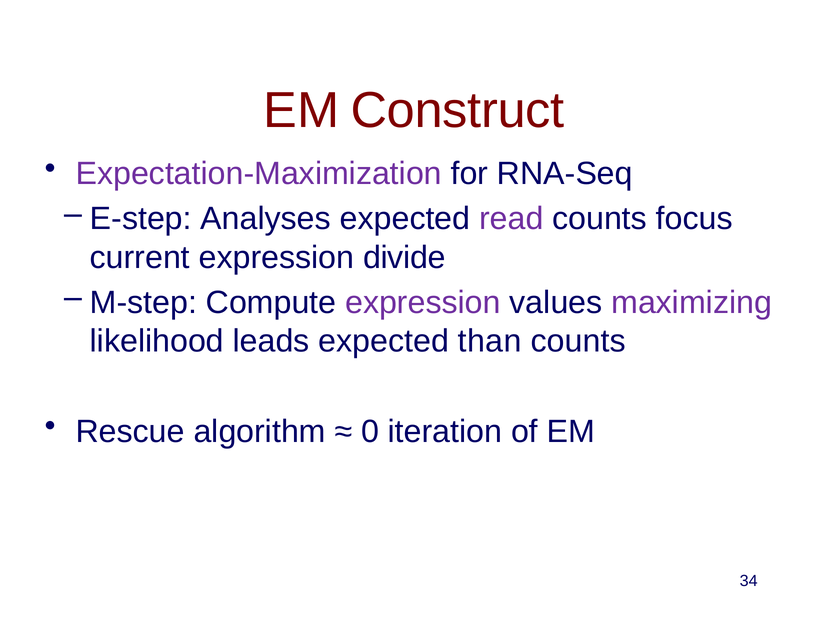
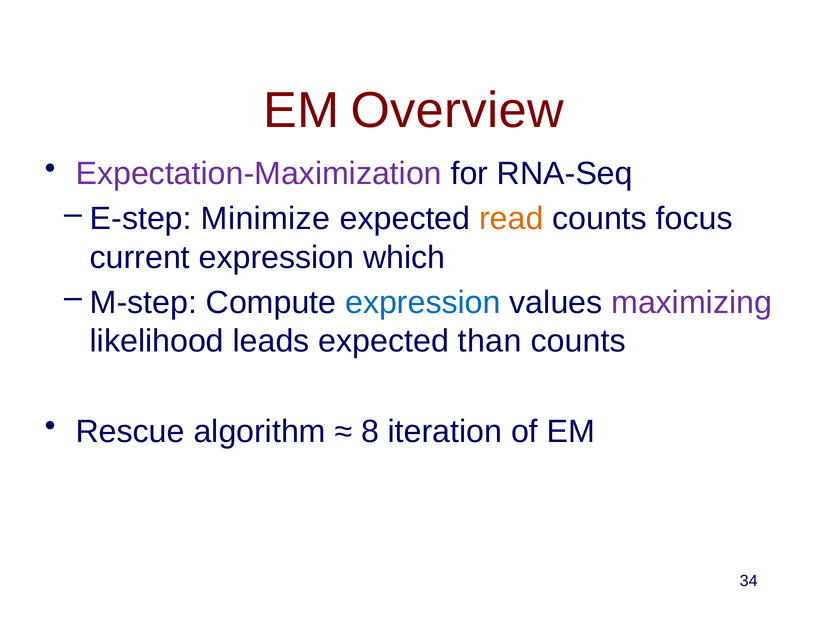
Construct: Construct -> Overview
Analyses: Analyses -> Minimize
read colour: purple -> orange
divide: divide -> which
expression at (423, 303) colour: purple -> blue
0: 0 -> 8
